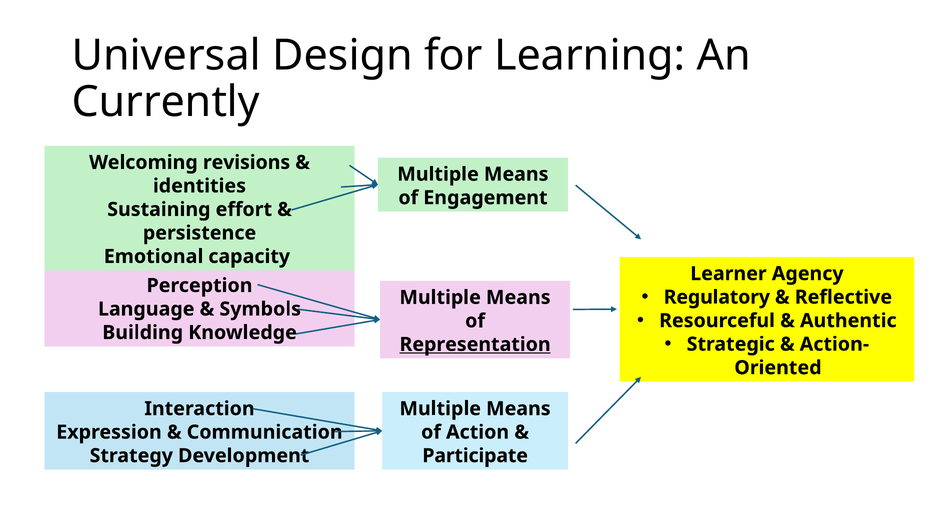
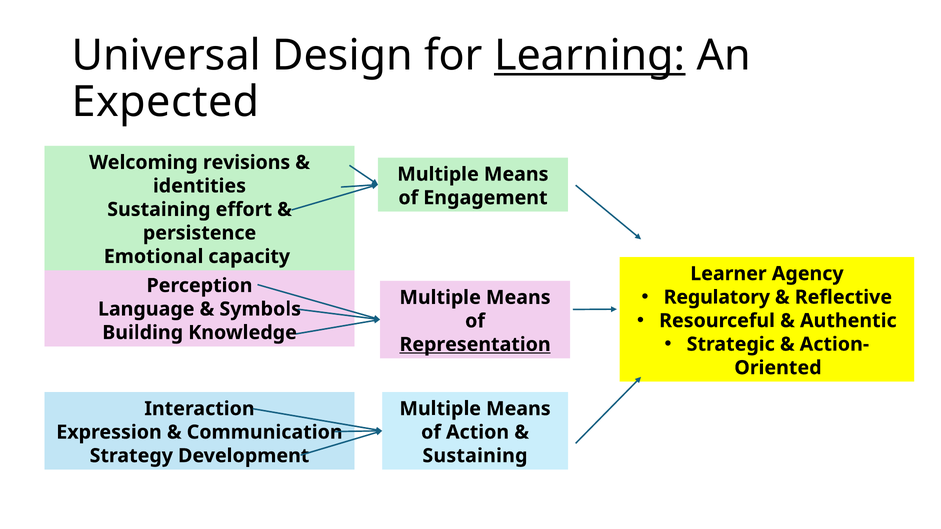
Learning underline: none -> present
Currently: Currently -> Expected
Participate at (475, 456): Participate -> Sustaining
